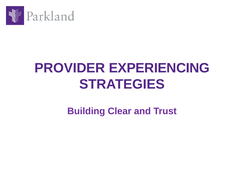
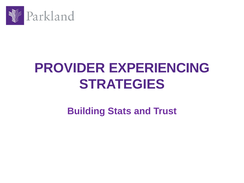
Clear: Clear -> Stats
